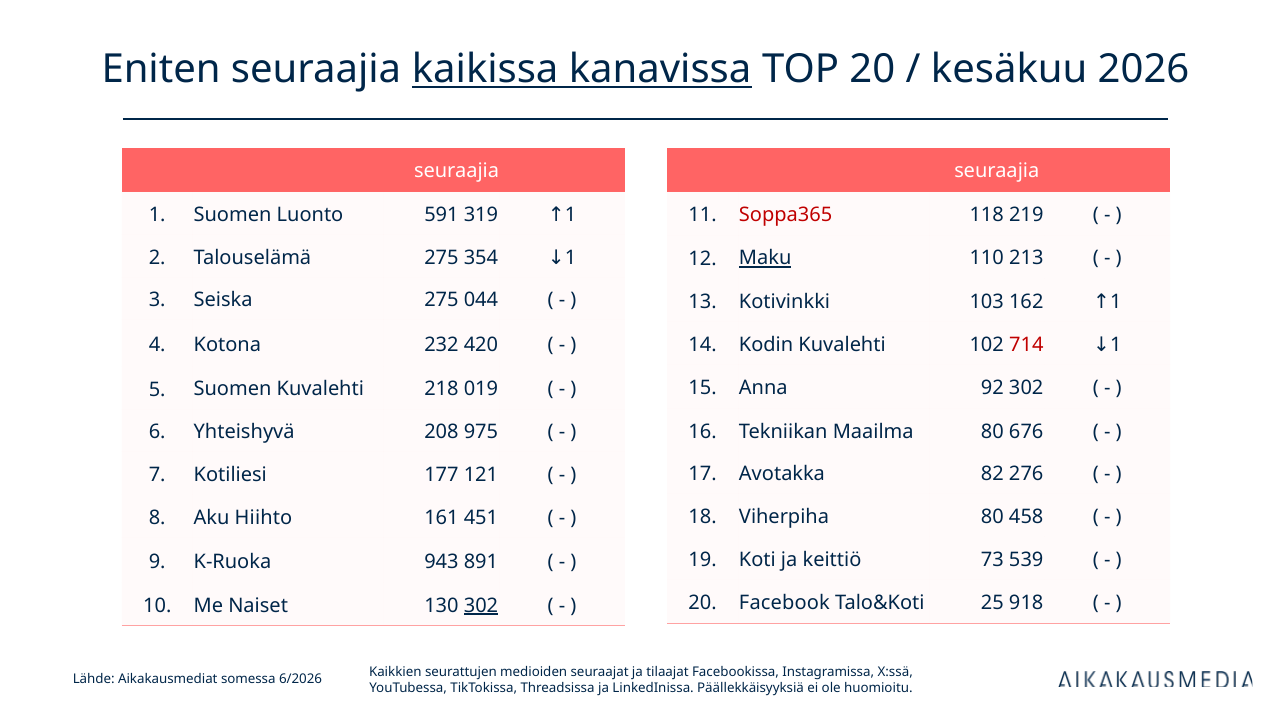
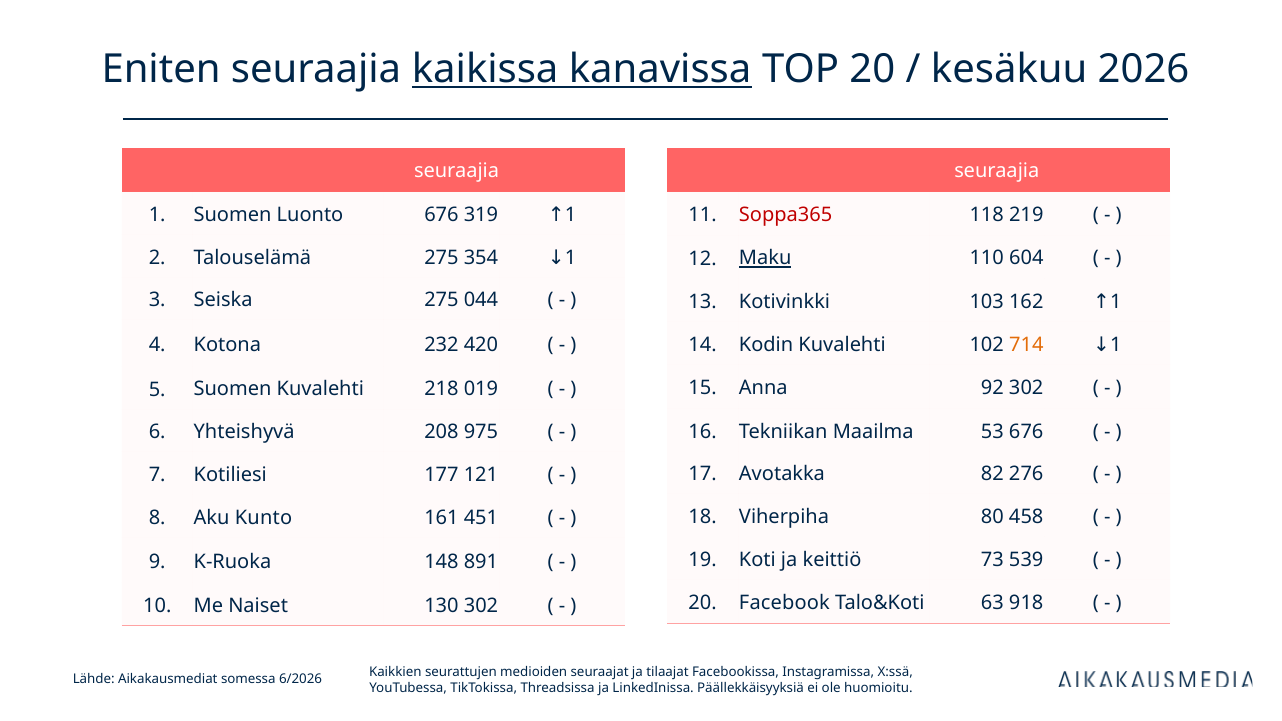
Luonto 591: 591 -> 676
213: 213 -> 604
714 colour: red -> orange
Maailma 80: 80 -> 53
Hiihto: Hiihto -> Kunto
943: 943 -> 148
25: 25 -> 63
302 at (481, 606) underline: present -> none
